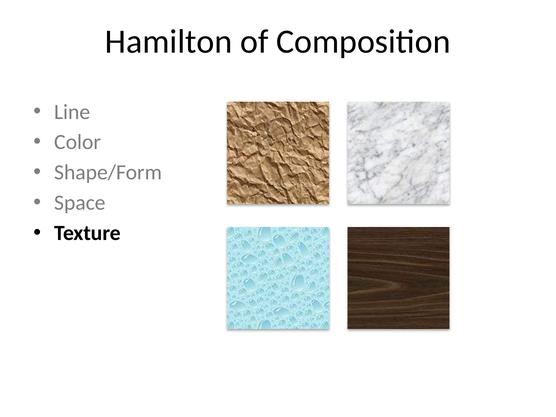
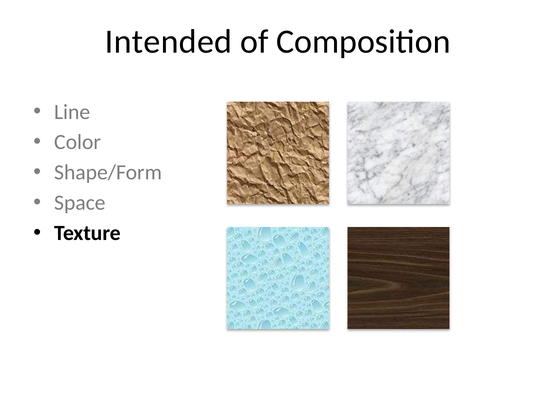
Hamilton: Hamilton -> Intended
